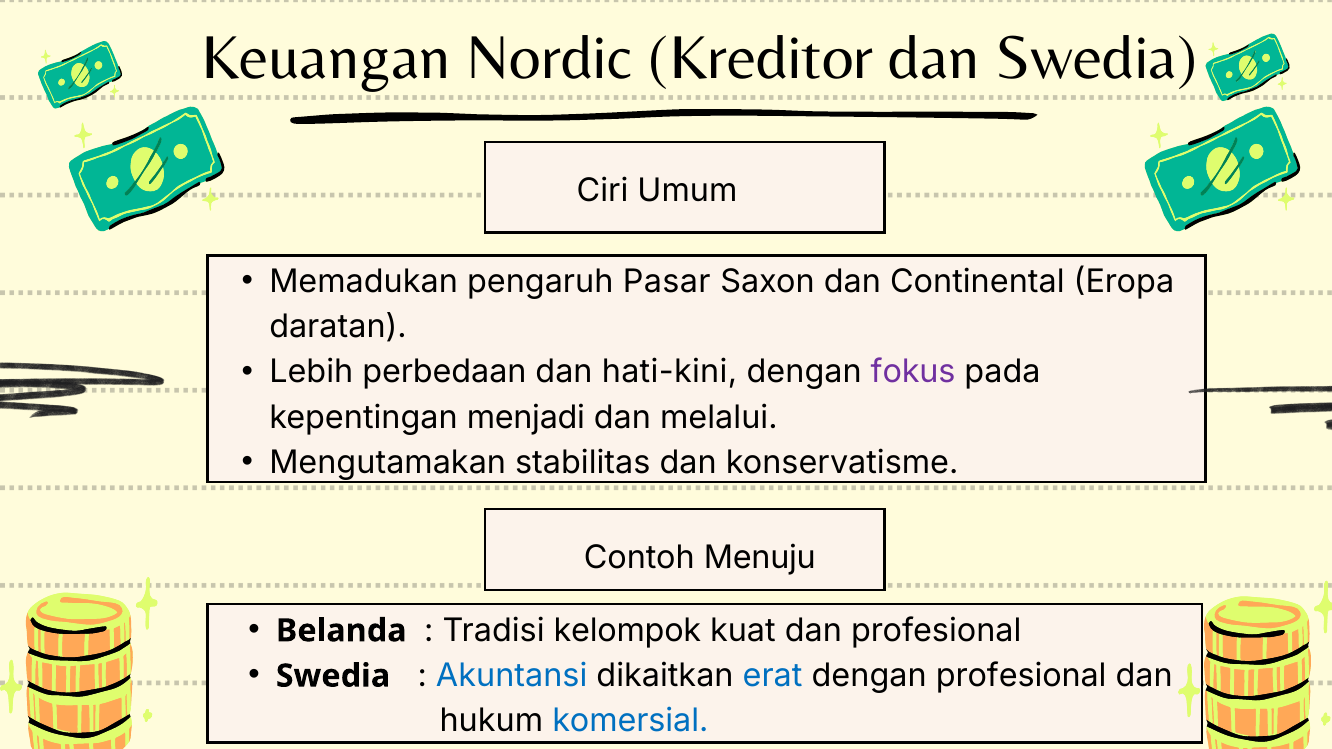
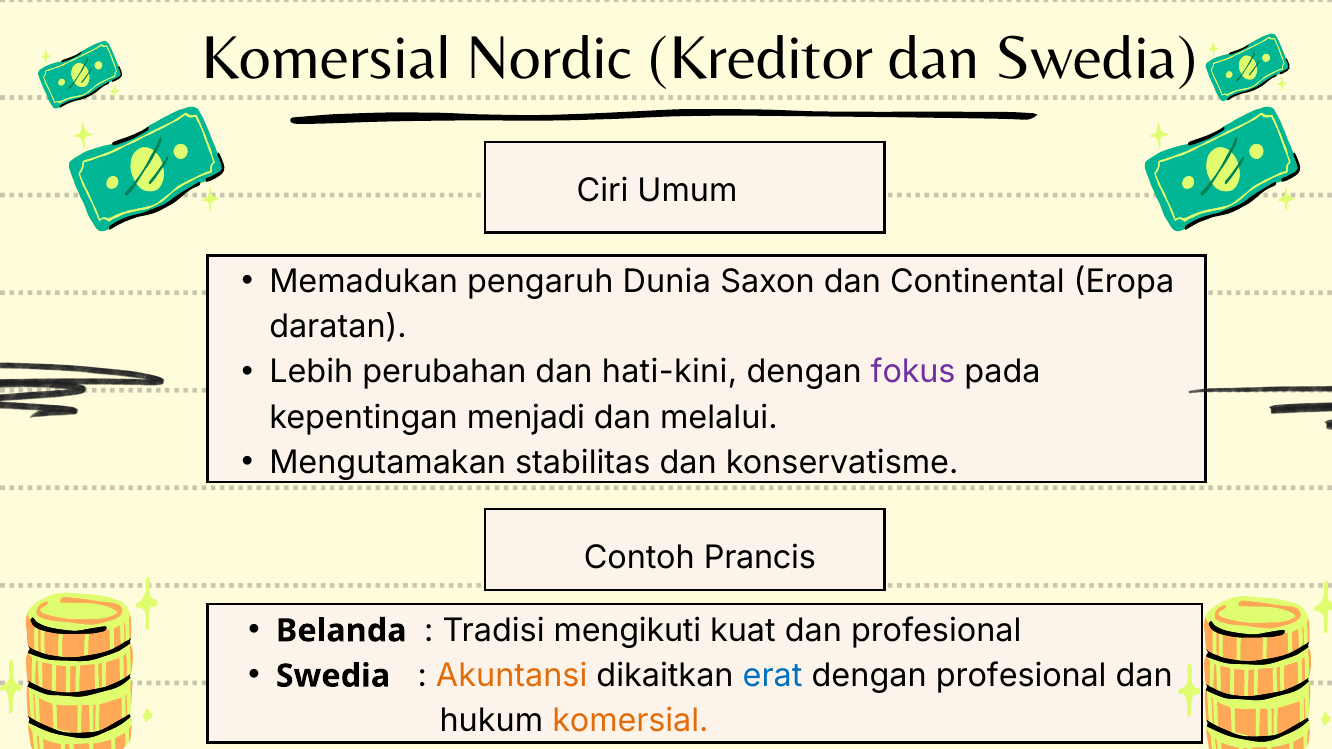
Keuangan at (326, 58): Keuangan -> Komersial
Pasar: Pasar -> Dunia
perbedaan: perbedaan -> perubahan
Menuju: Menuju -> Prancis
kelompok: kelompok -> mengikuti
Akuntansi colour: blue -> orange
komersial at (630, 722) colour: blue -> orange
